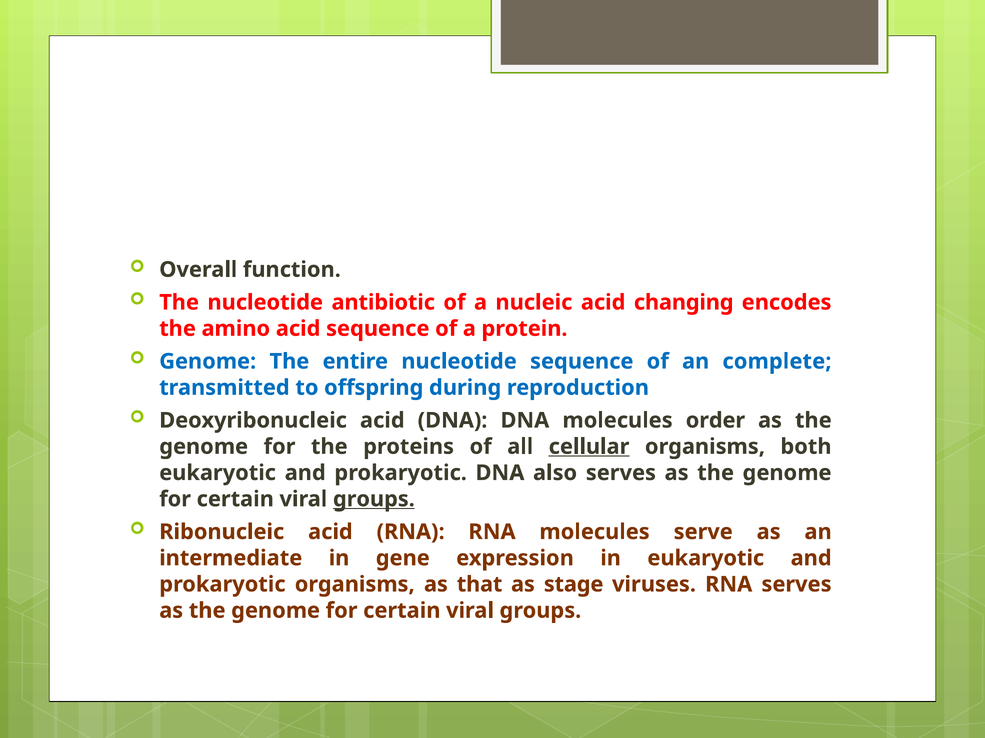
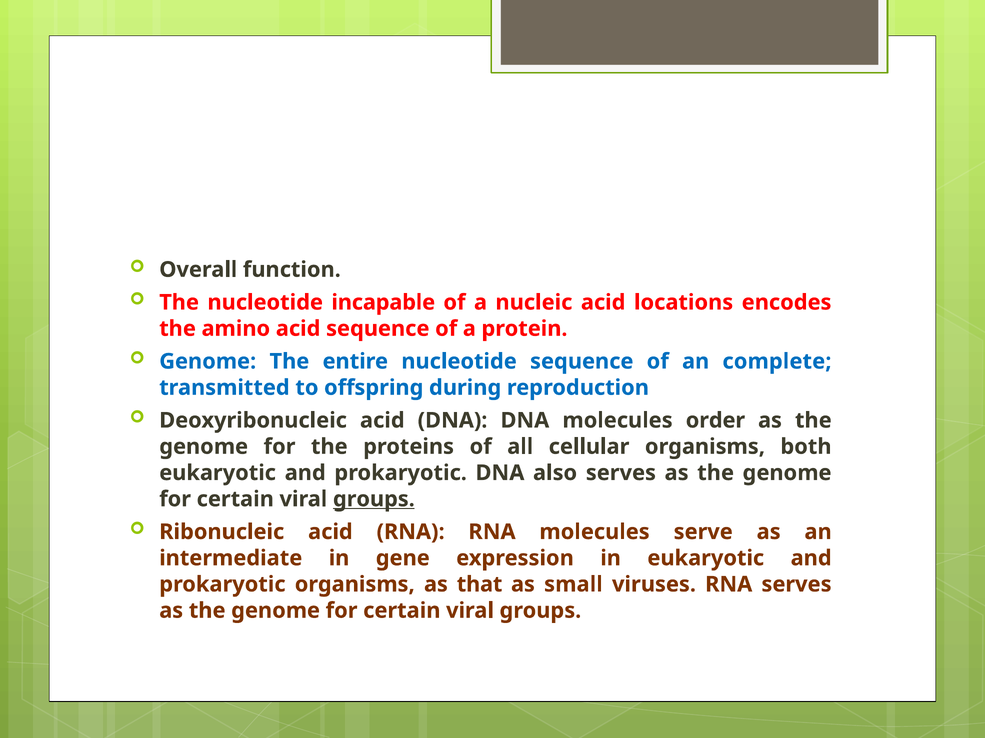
antibiotic: antibiotic -> incapable
changing: changing -> locations
cellular underline: present -> none
stage: stage -> small
